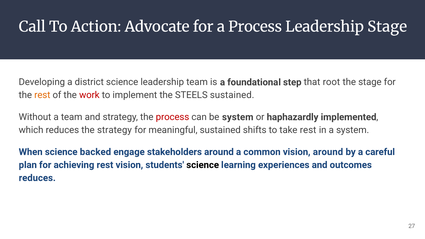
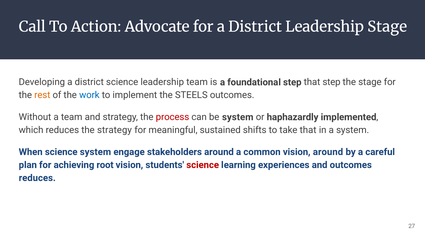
for a Process: Process -> District
that root: root -> step
work colour: red -> blue
STEELS sustained: sustained -> outcomes
take rest: rest -> that
science backed: backed -> system
achieving rest: rest -> root
science at (203, 165) colour: black -> red
